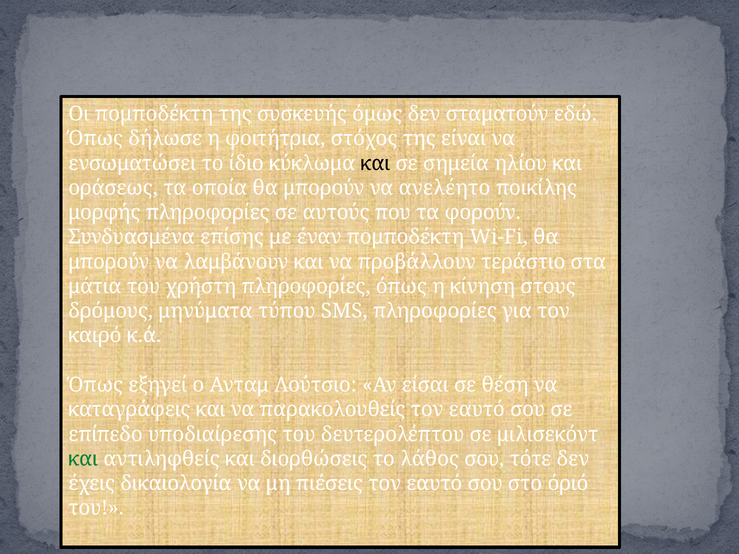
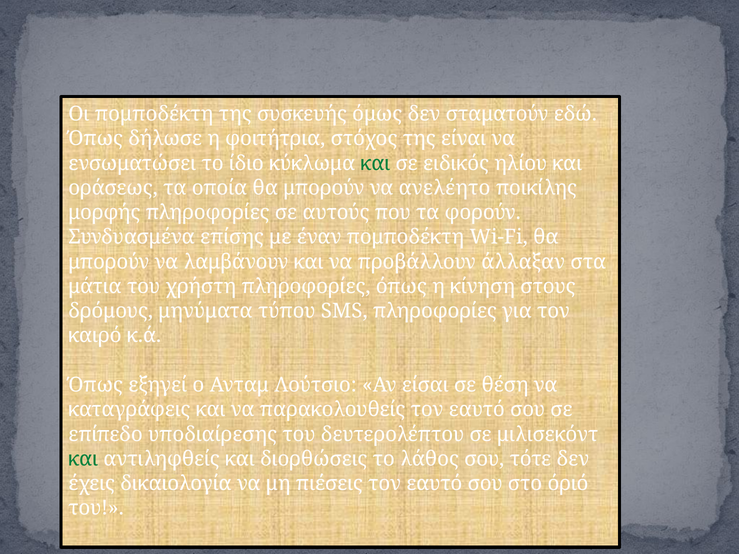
και at (375, 163) colour: black -> green
σημεία: σημεία -> ειδικός
τεράστιο: τεράστιο -> άλλαξαν
